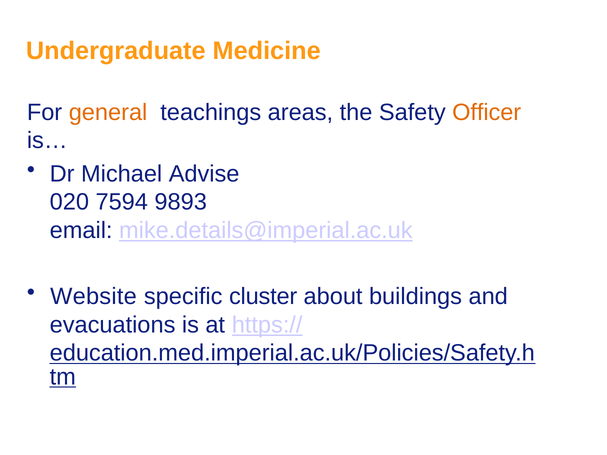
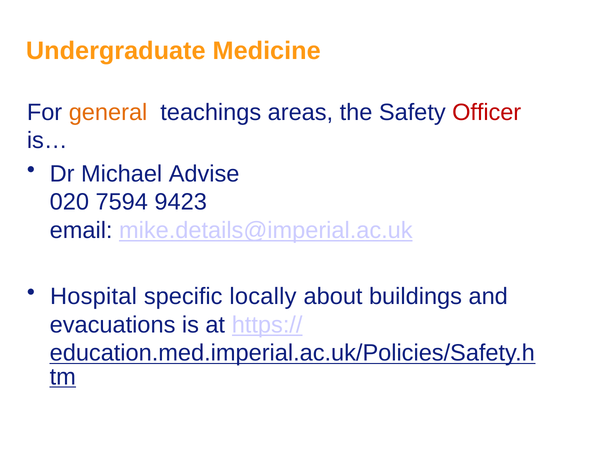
Officer colour: orange -> red
9893: 9893 -> 9423
Website: Website -> Hospital
cluster: cluster -> locally
